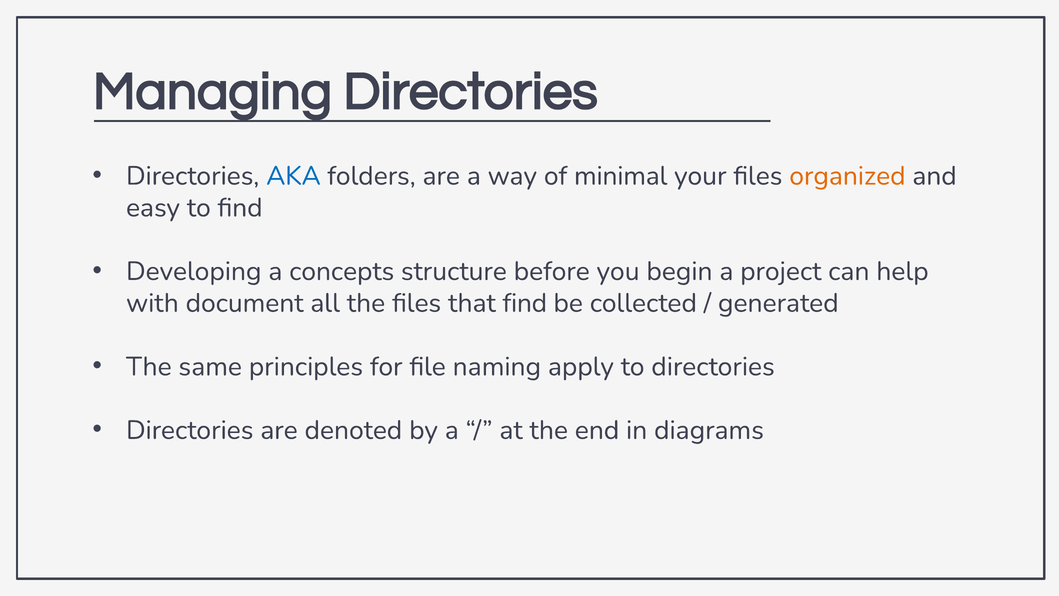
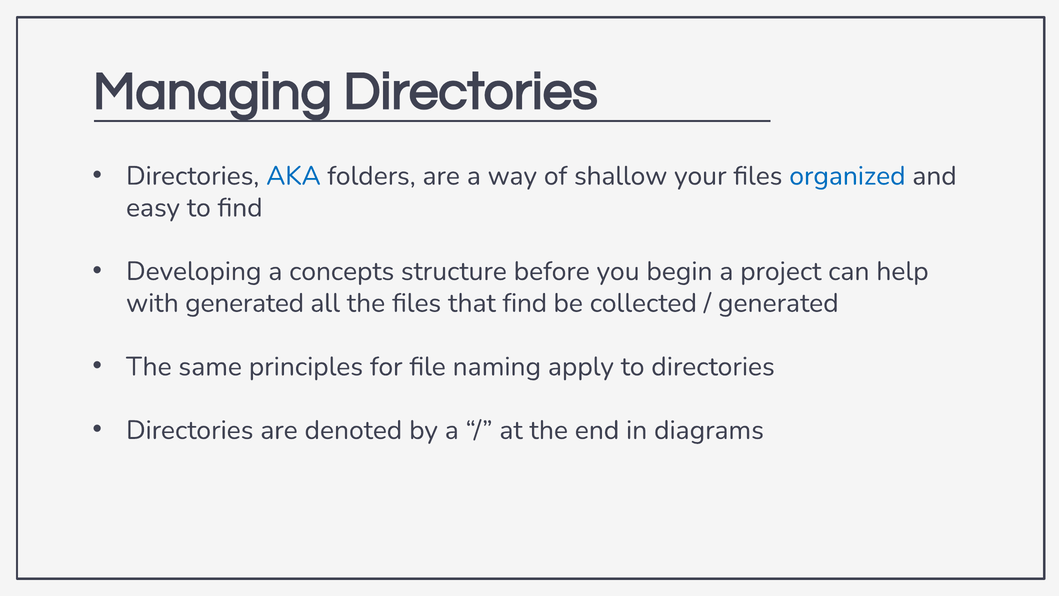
minimal: minimal -> shallow
organized colour: orange -> blue
with document: document -> generated
